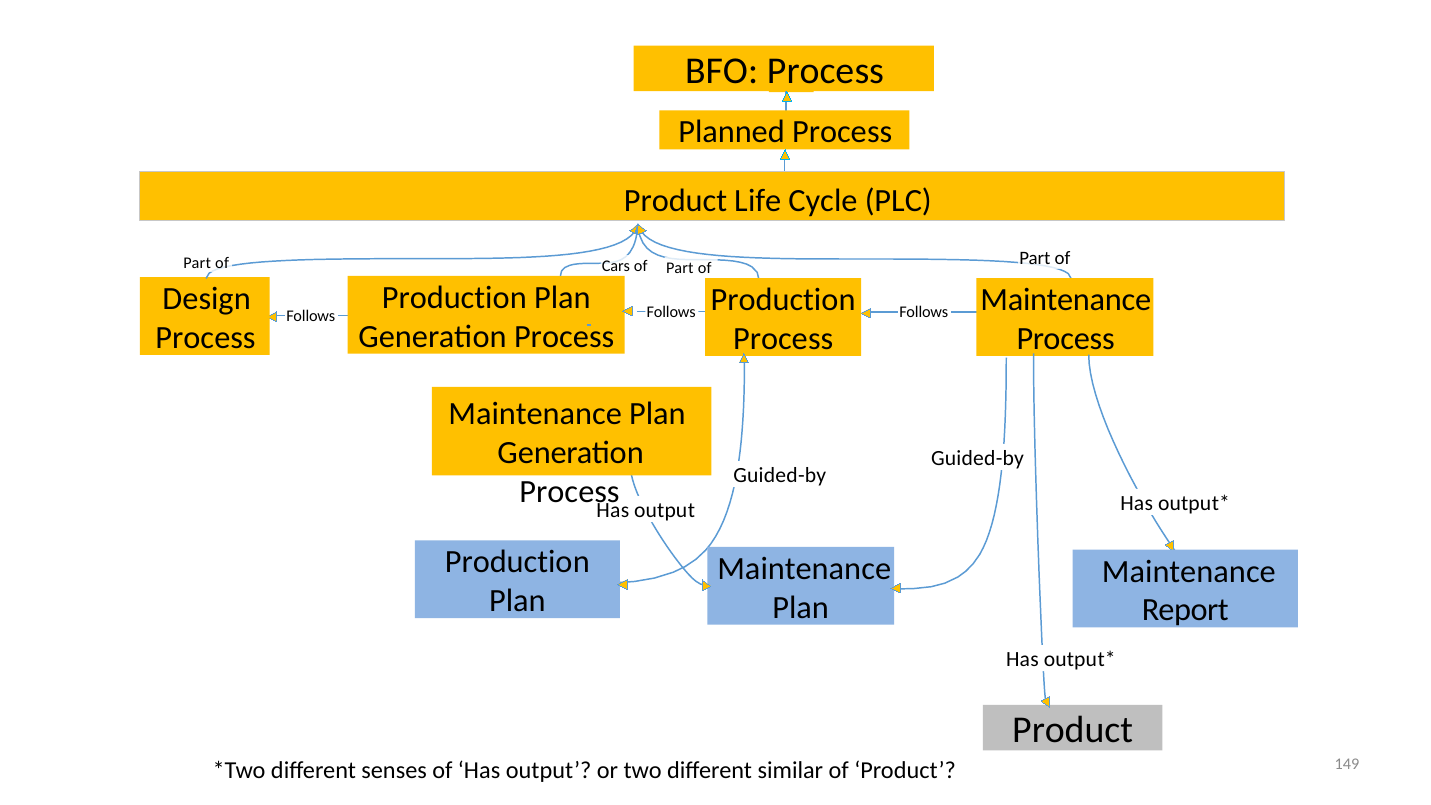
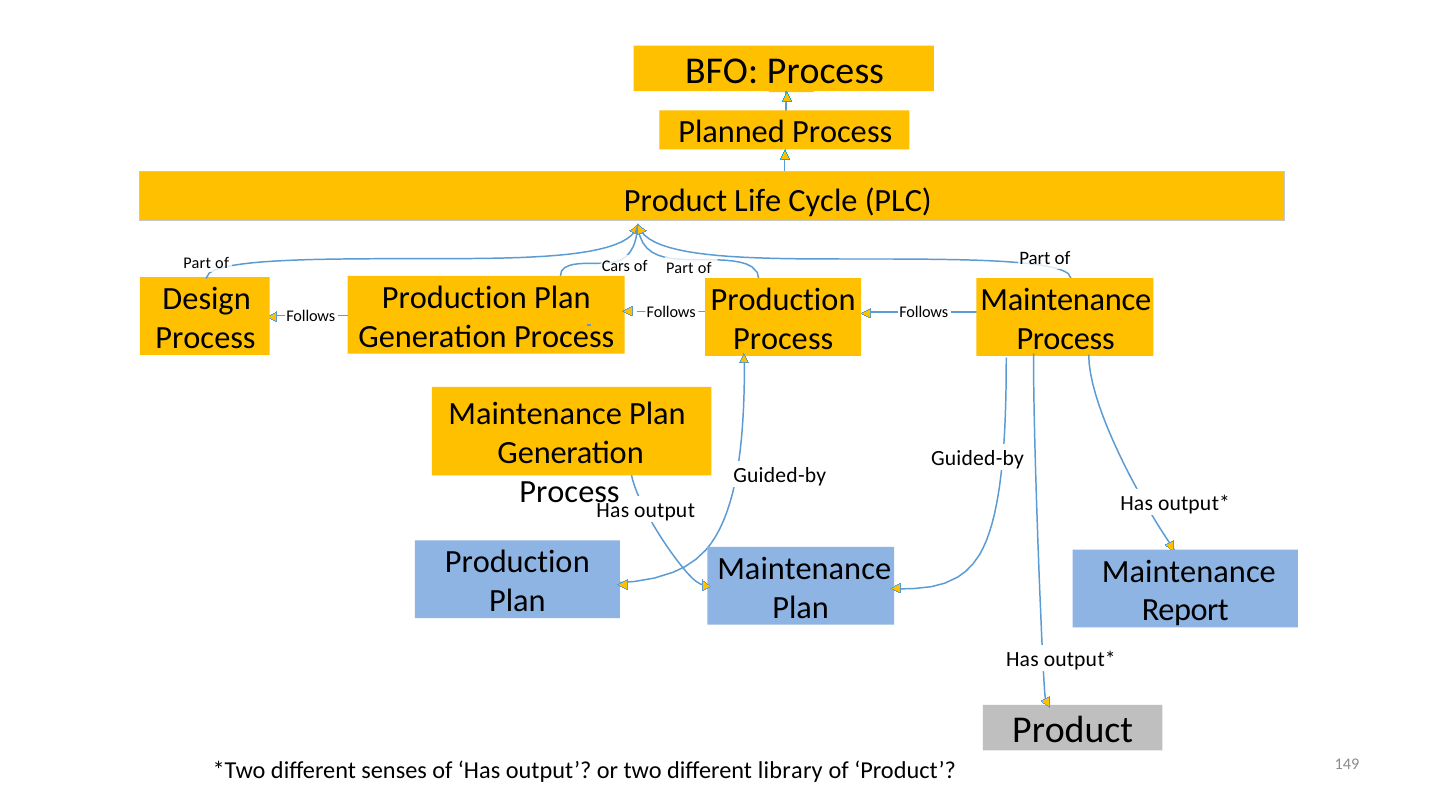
similar: similar -> library
